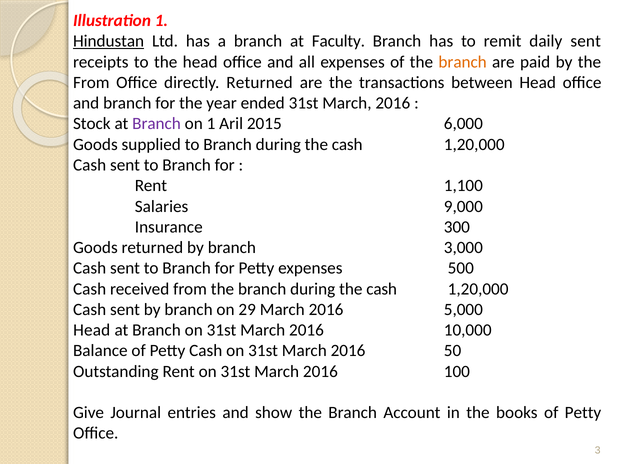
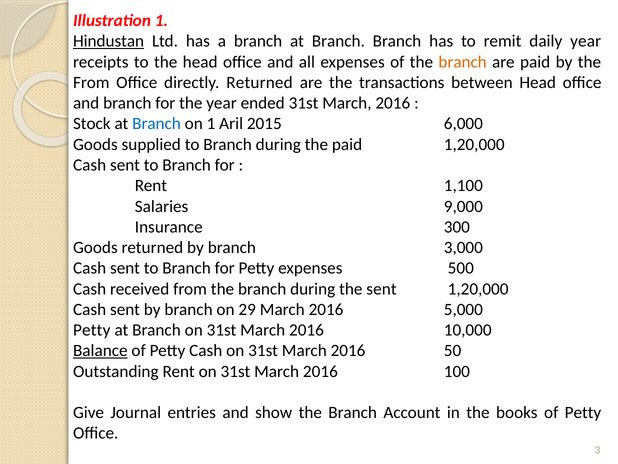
branch at Faculty: Faculty -> Branch
daily sent: sent -> year
Branch at (157, 124) colour: purple -> blue
cash at (347, 144): cash -> paid
cash at (382, 289): cash -> sent
Head at (92, 330): Head -> Petty
Balance underline: none -> present
